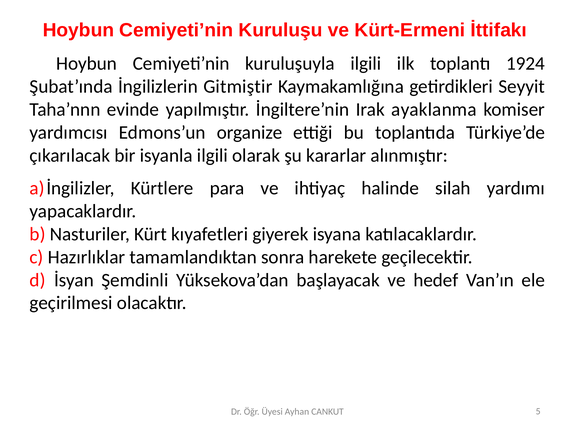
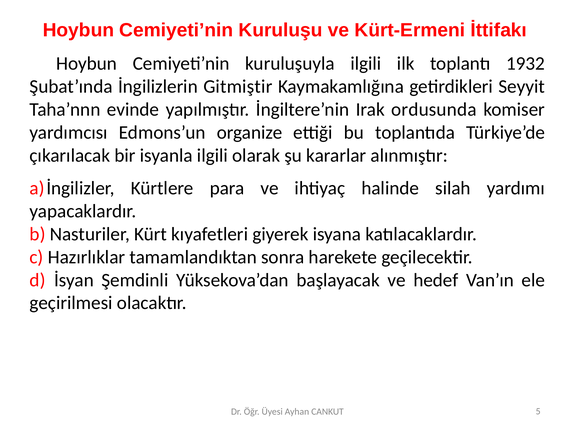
1924: 1924 -> 1932
ayaklanma: ayaklanma -> ordusunda
